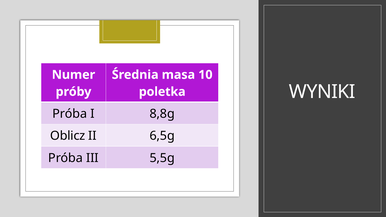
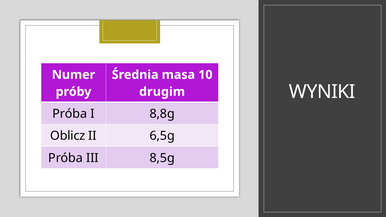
poletka: poletka -> drugim
5,5g: 5,5g -> 8,5g
